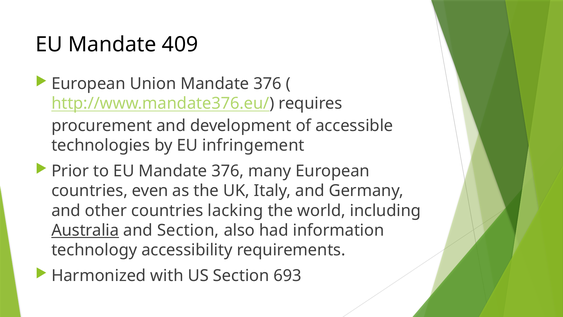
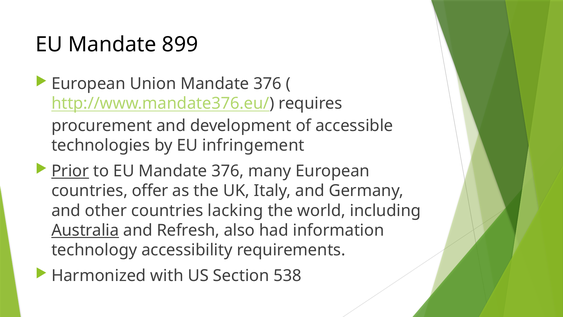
409: 409 -> 899
Prior underline: none -> present
even: even -> offer
and Section: Section -> Refresh
693: 693 -> 538
